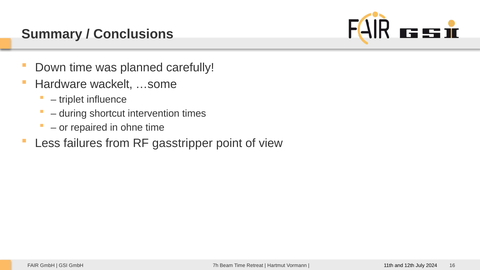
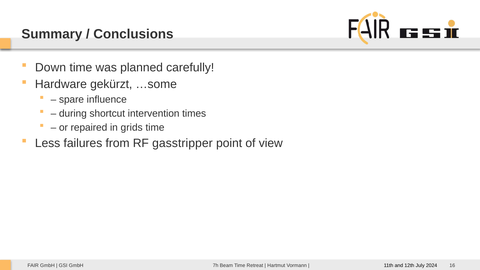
wackelt: wackelt -> gekürzt
triplet: triplet -> spare
ohne: ohne -> grids
